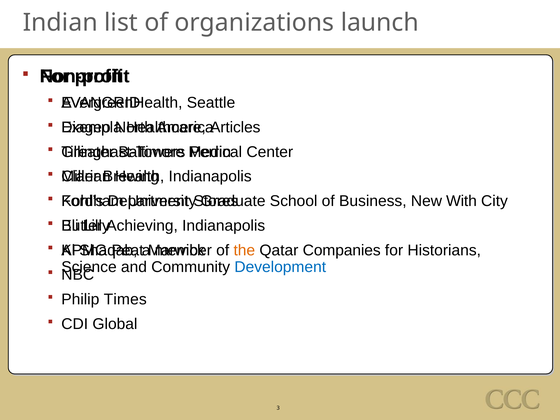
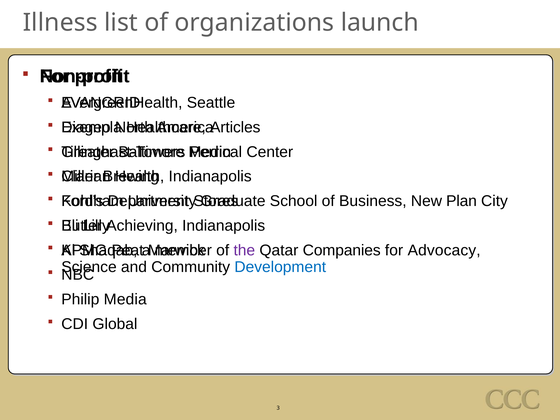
Indian: Indian -> Illness
With: With -> Plan
the colour: orange -> purple
Historians: Historians -> Advocacy
Times: Times -> Media
